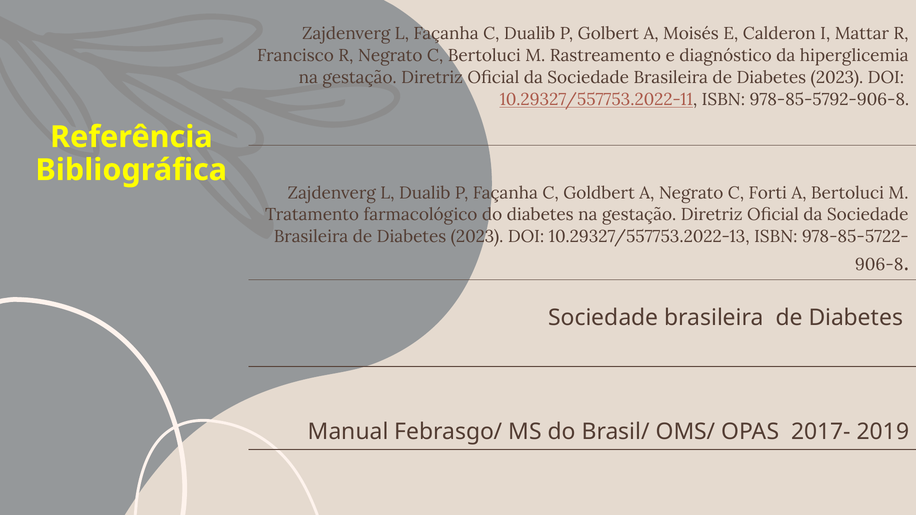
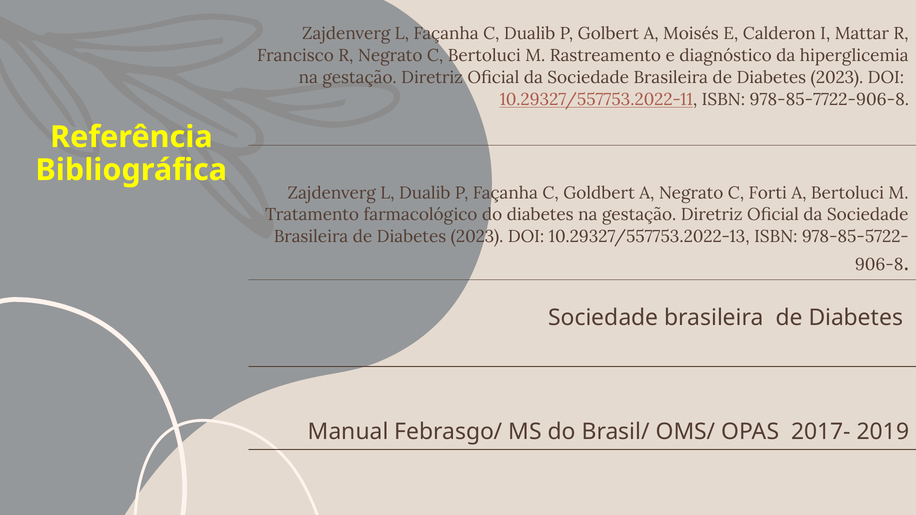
978-85-5792-906-8: 978-85-5792-906-8 -> 978-85-7722-906-8
